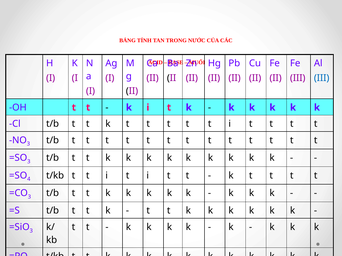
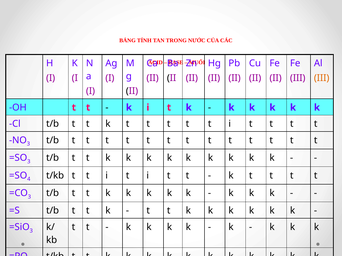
III at (322, 78) colour: blue -> orange
